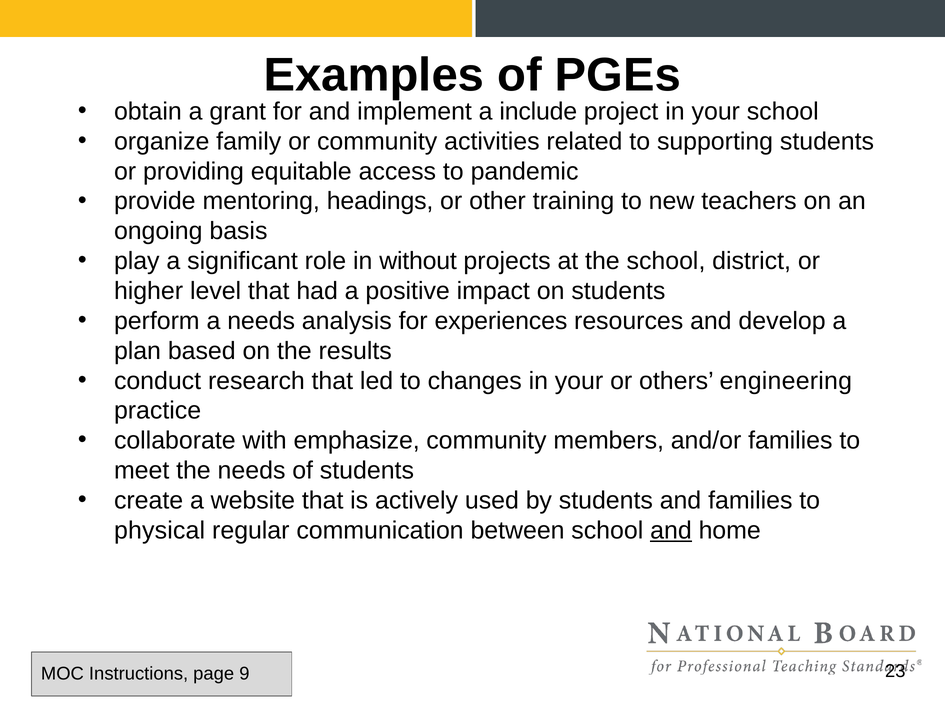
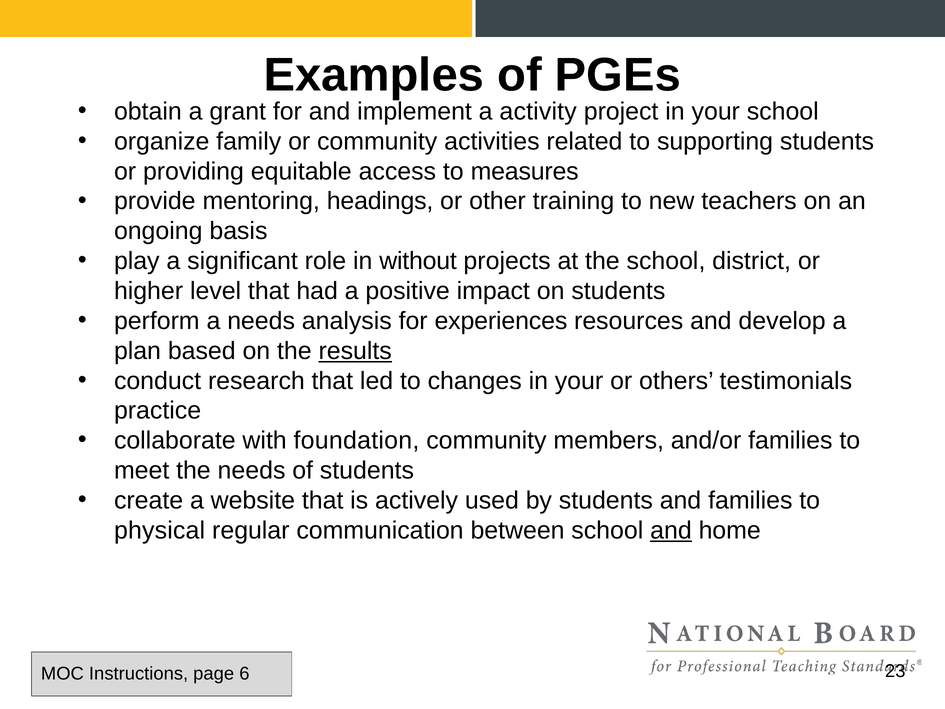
include: include -> activity
pandemic: pandemic -> measures
results underline: none -> present
engineering: engineering -> testimonials
emphasize: emphasize -> foundation
9: 9 -> 6
